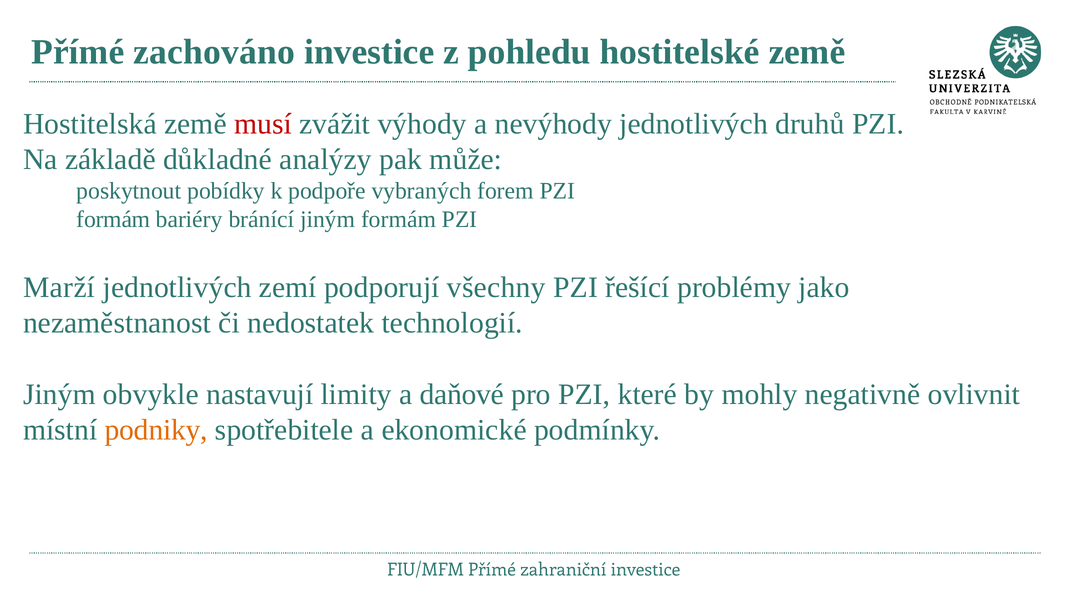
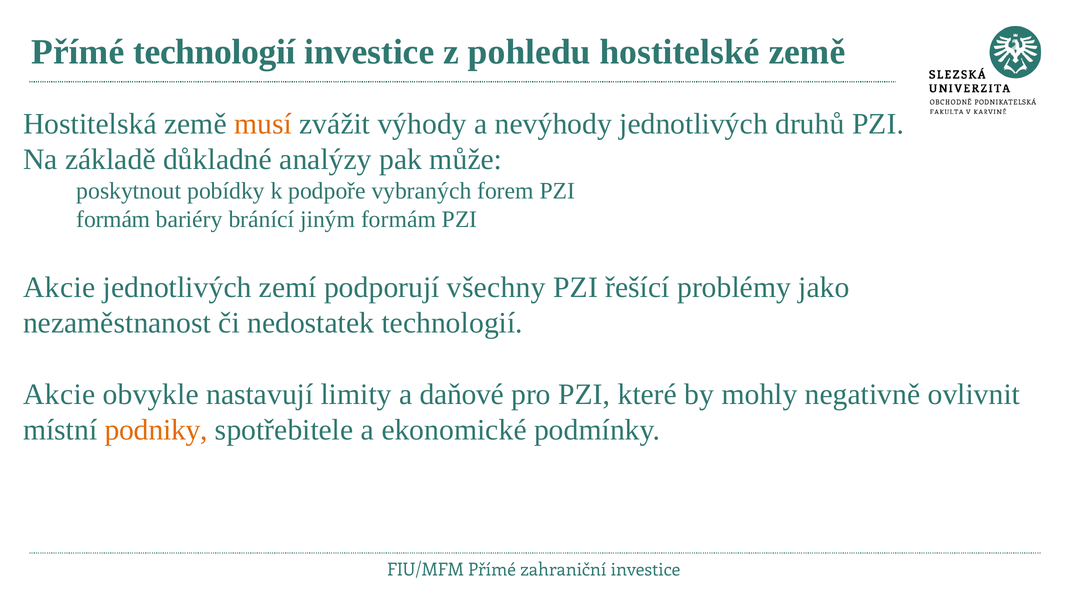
Přímé zachováno: zachováno -> technologií
musí colour: red -> orange
Marží at (59, 287): Marží -> Akcie
Jiným at (59, 394): Jiným -> Akcie
